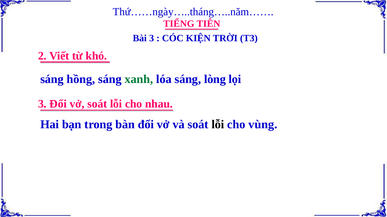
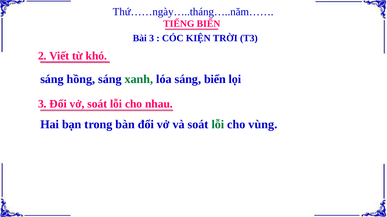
TIẾNG TIÊN: TIÊN -> BIỂN
sáng lòng: lòng -> biển
lỗi at (218, 125) colour: black -> green
